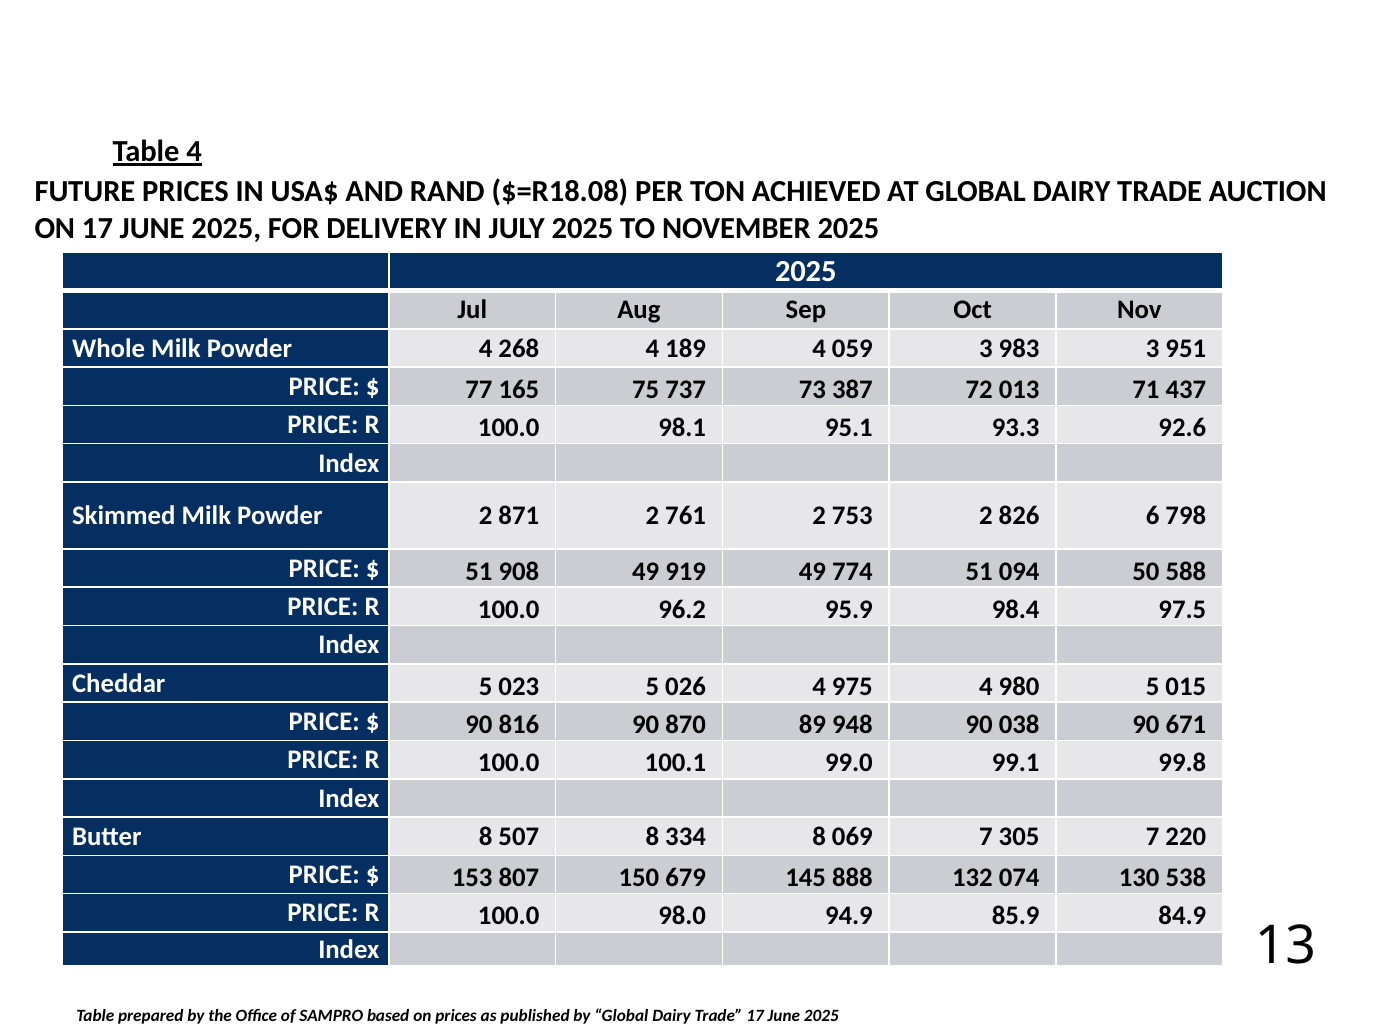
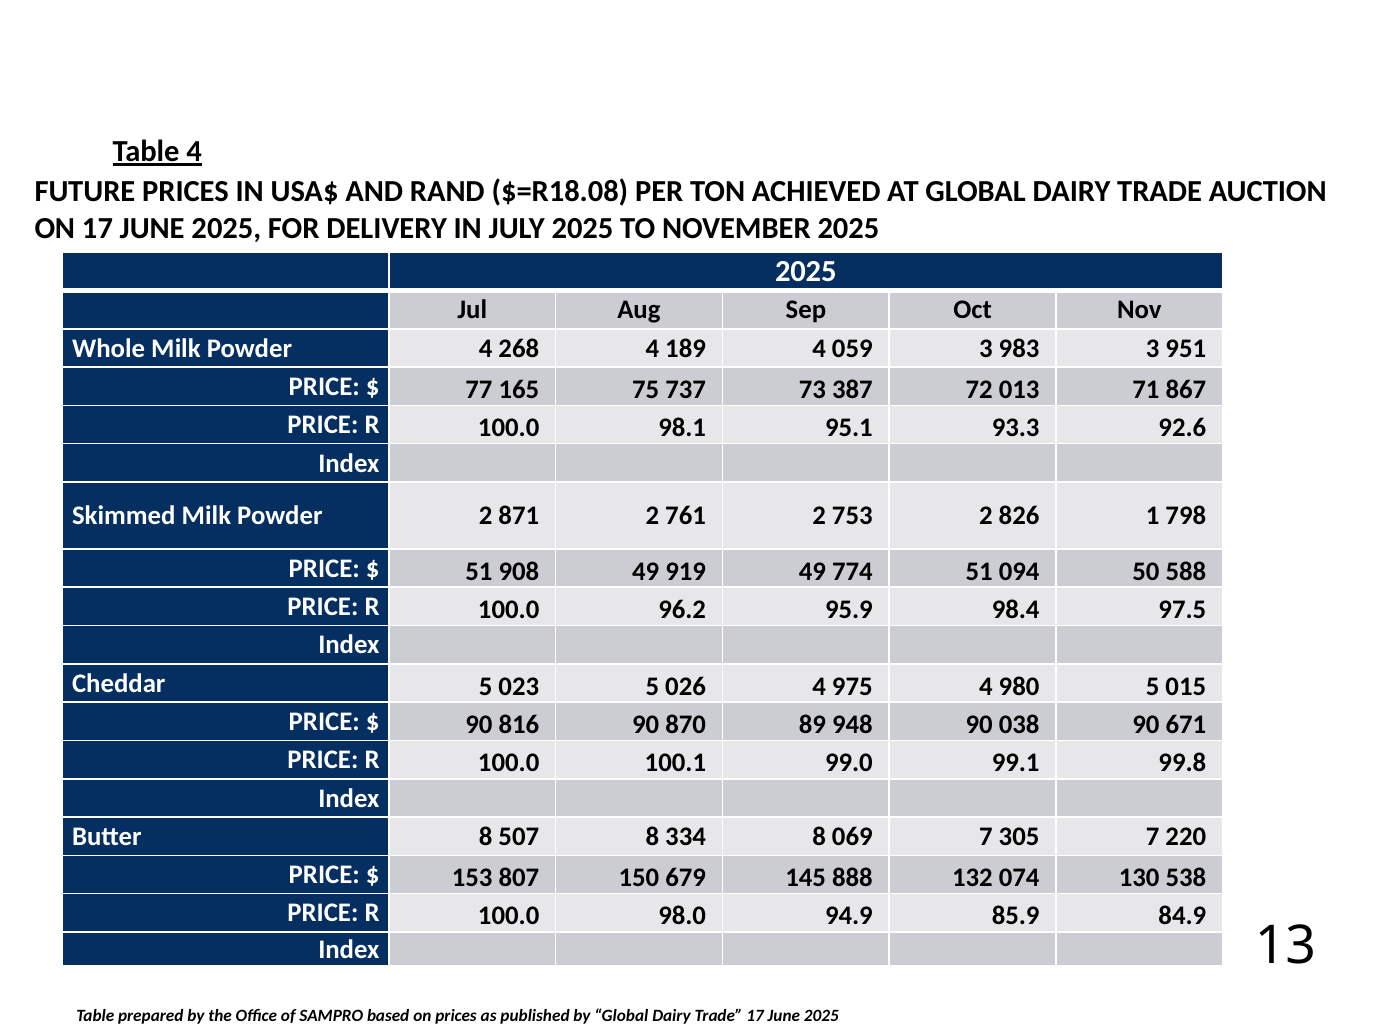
437: 437 -> 867
6: 6 -> 1
